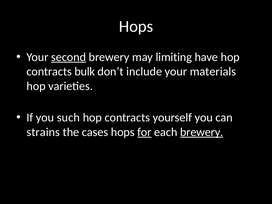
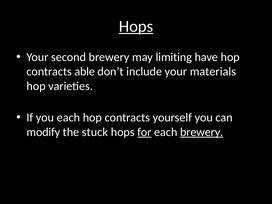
Hops at (136, 26) underline: none -> present
second underline: present -> none
bulk: bulk -> able
you such: such -> each
strains: strains -> modify
cases: cases -> stuck
